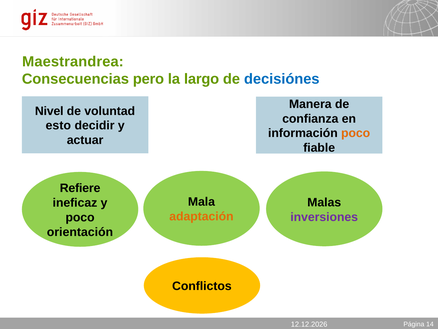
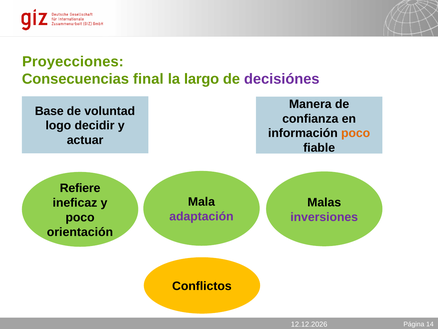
Maestrandrea: Maestrandrea -> Proyecciones
pero: pero -> final
decisiónes colour: blue -> purple
Nivel: Nivel -> Base
esto: esto -> logo
adaptación colour: orange -> purple
